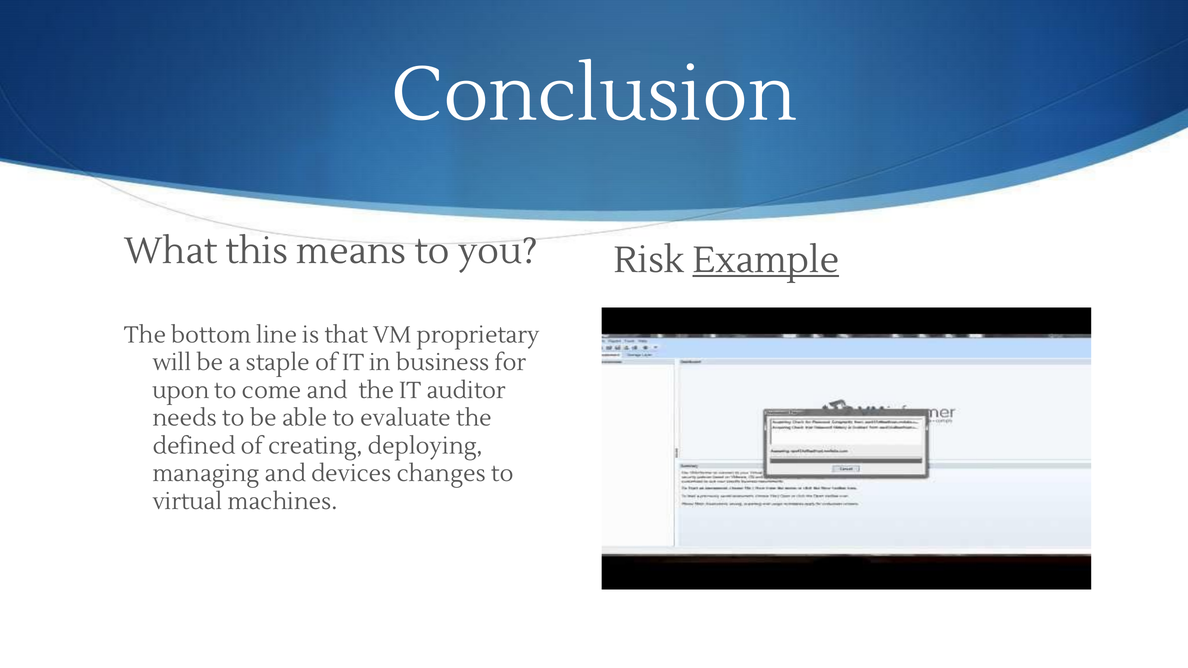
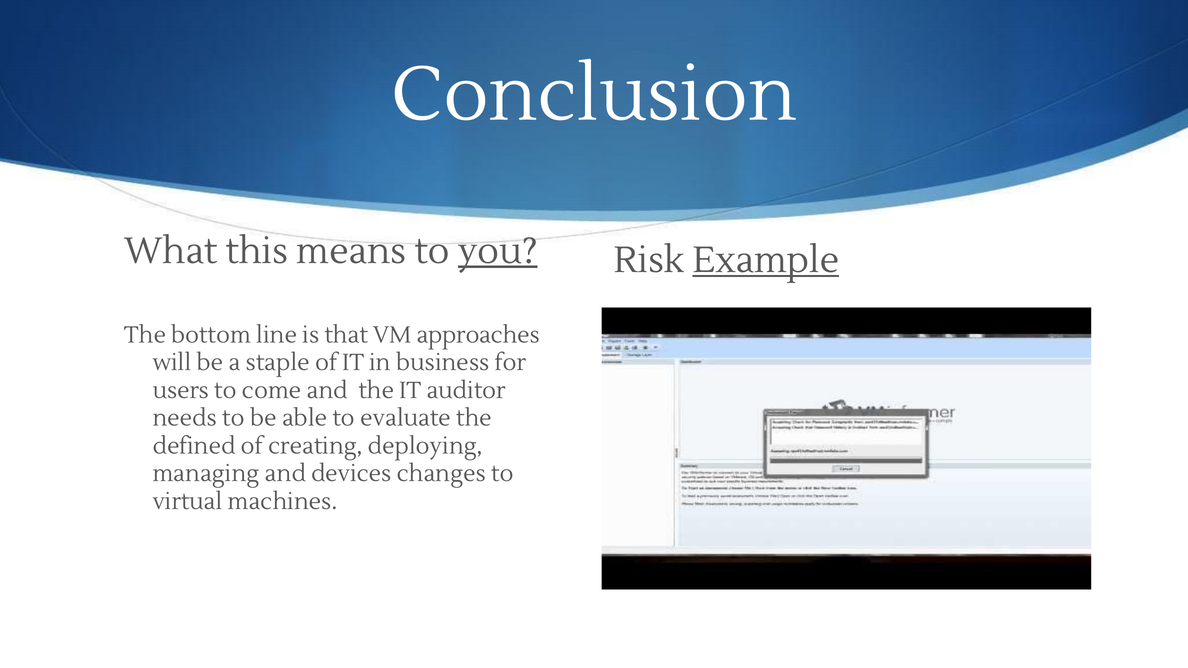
you underline: none -> present
proprietary: proprietary -> approaches
upon: upon -> users
